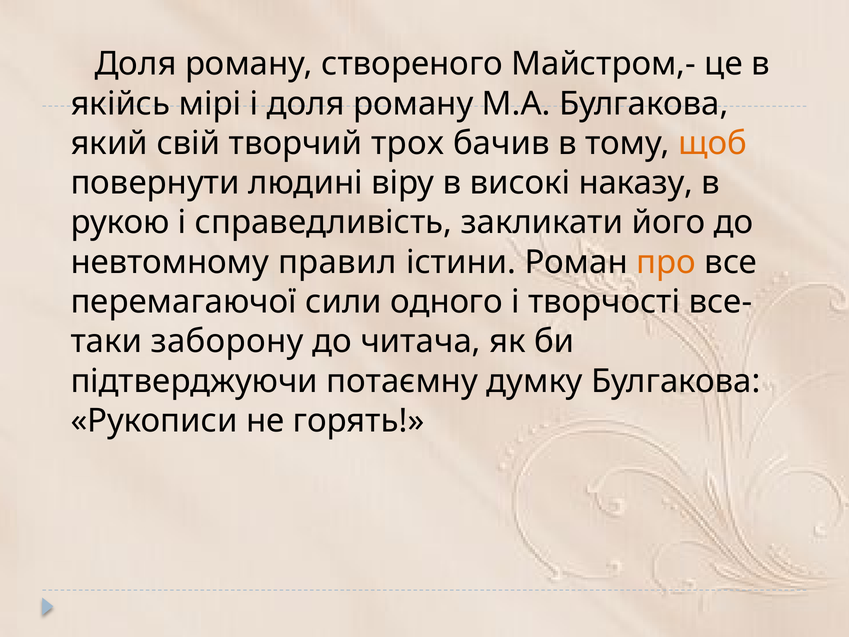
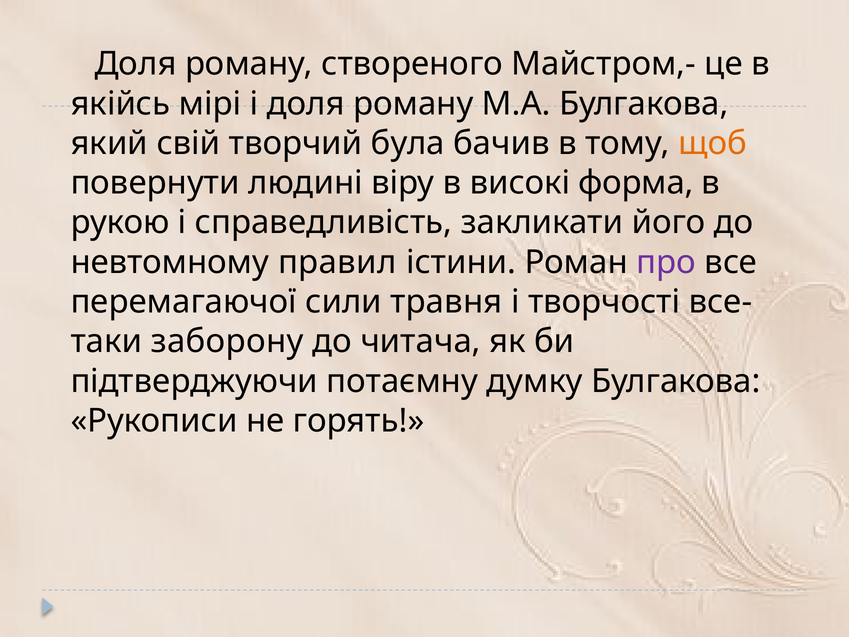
трох: трох -> була
наказу: наказу -> форма
про colour: orange -> purple
одного: одного -> травня
